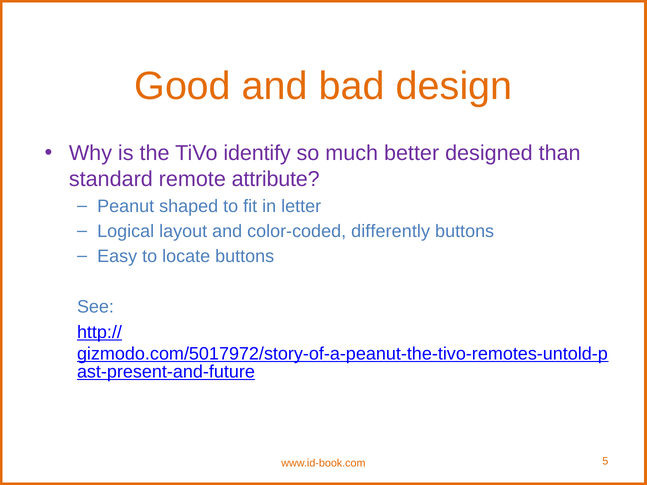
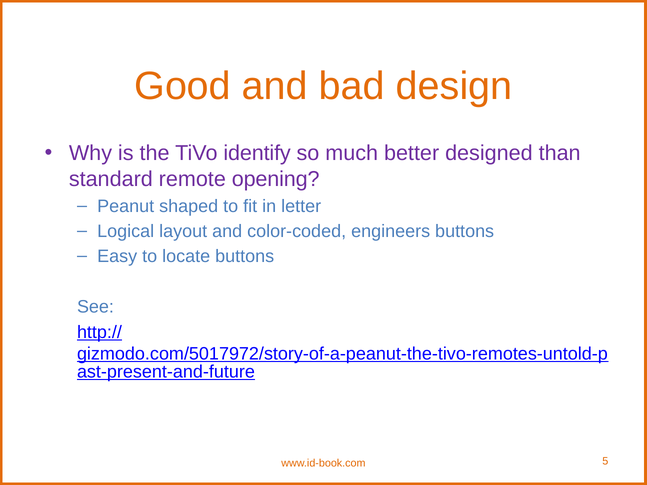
attribute: attribute -> opening
differently: differently -> engineers
